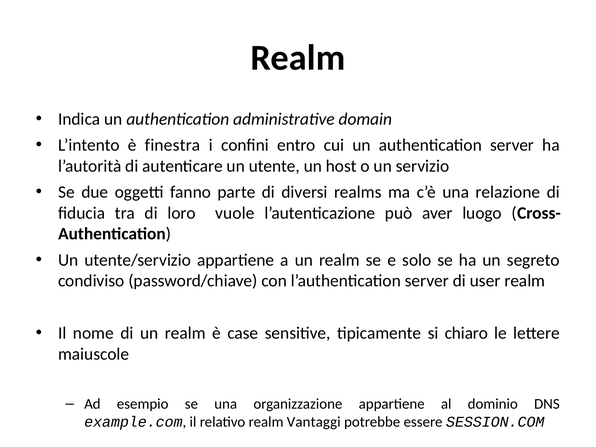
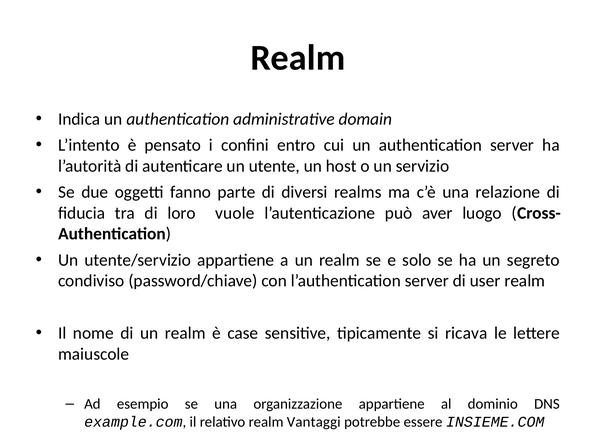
finestra: finestra -> pensato
chiaro: chiaro -> ricava
SESSION.COM: SESSION.COM -> INSIEME.COM
